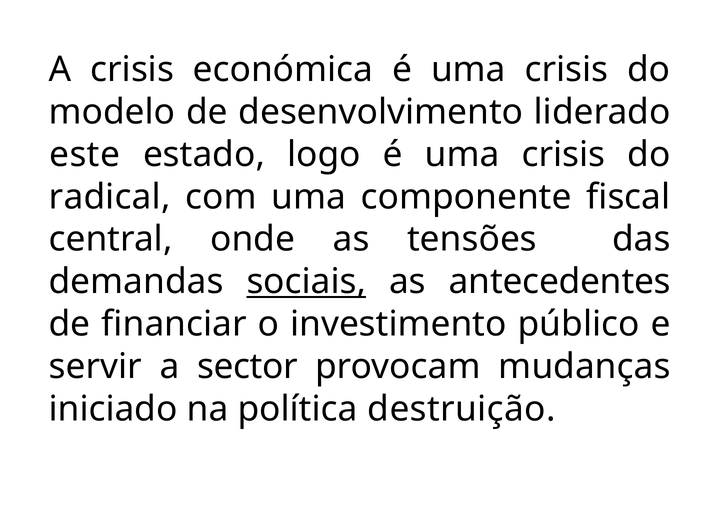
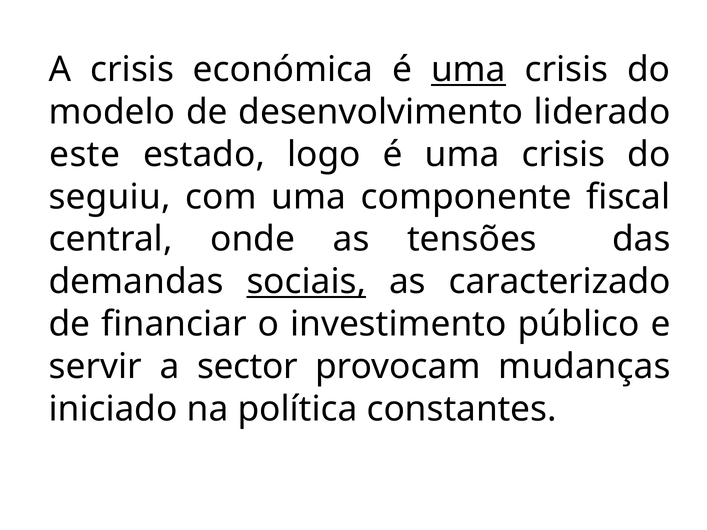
uma at (468, 70) underline: none -> present
radical: radical -> seguiu
antecedentes: antecedentes -> caracterizado
destruição: destruição -> constantes
